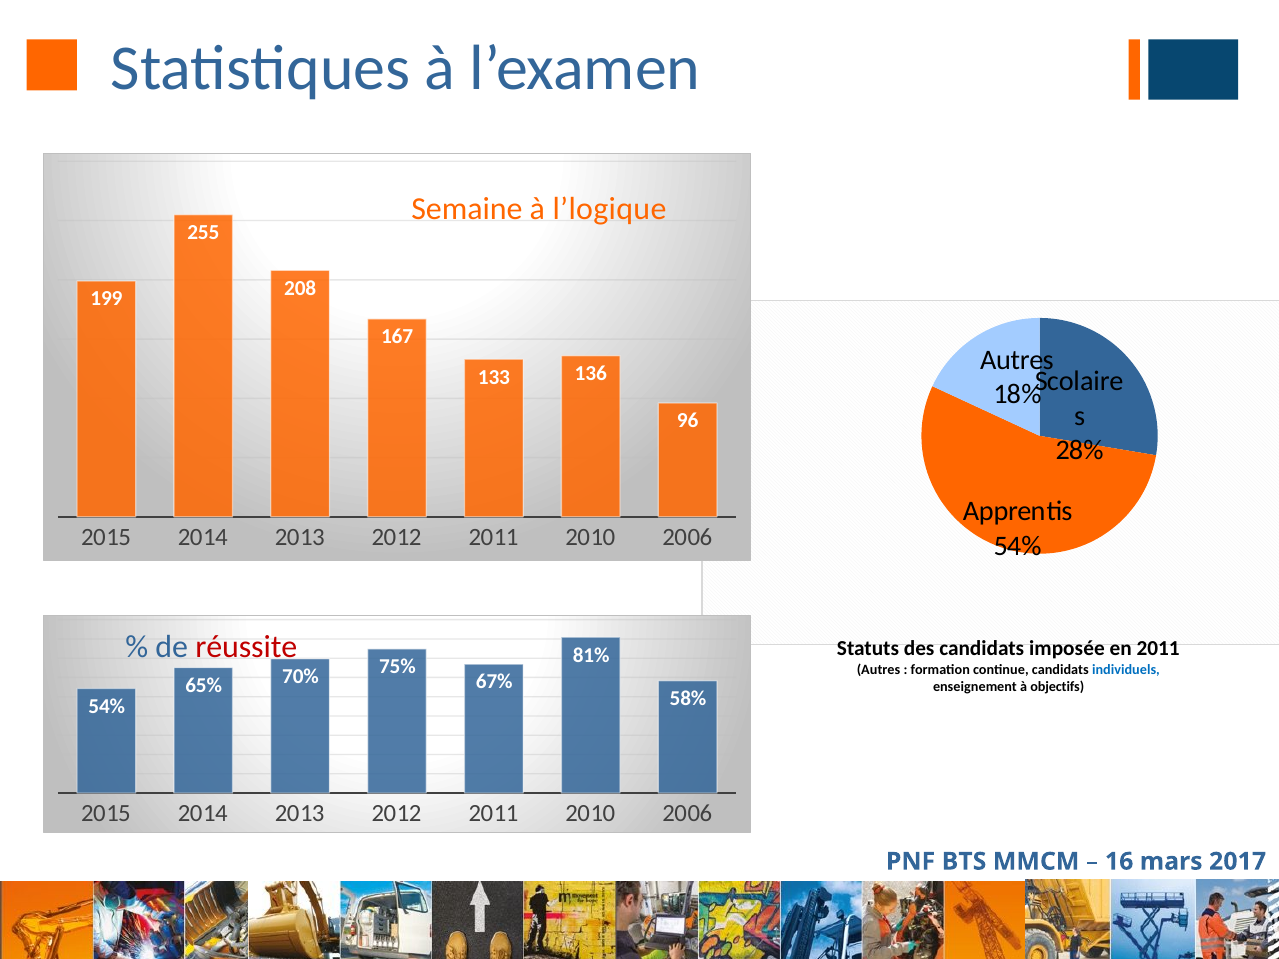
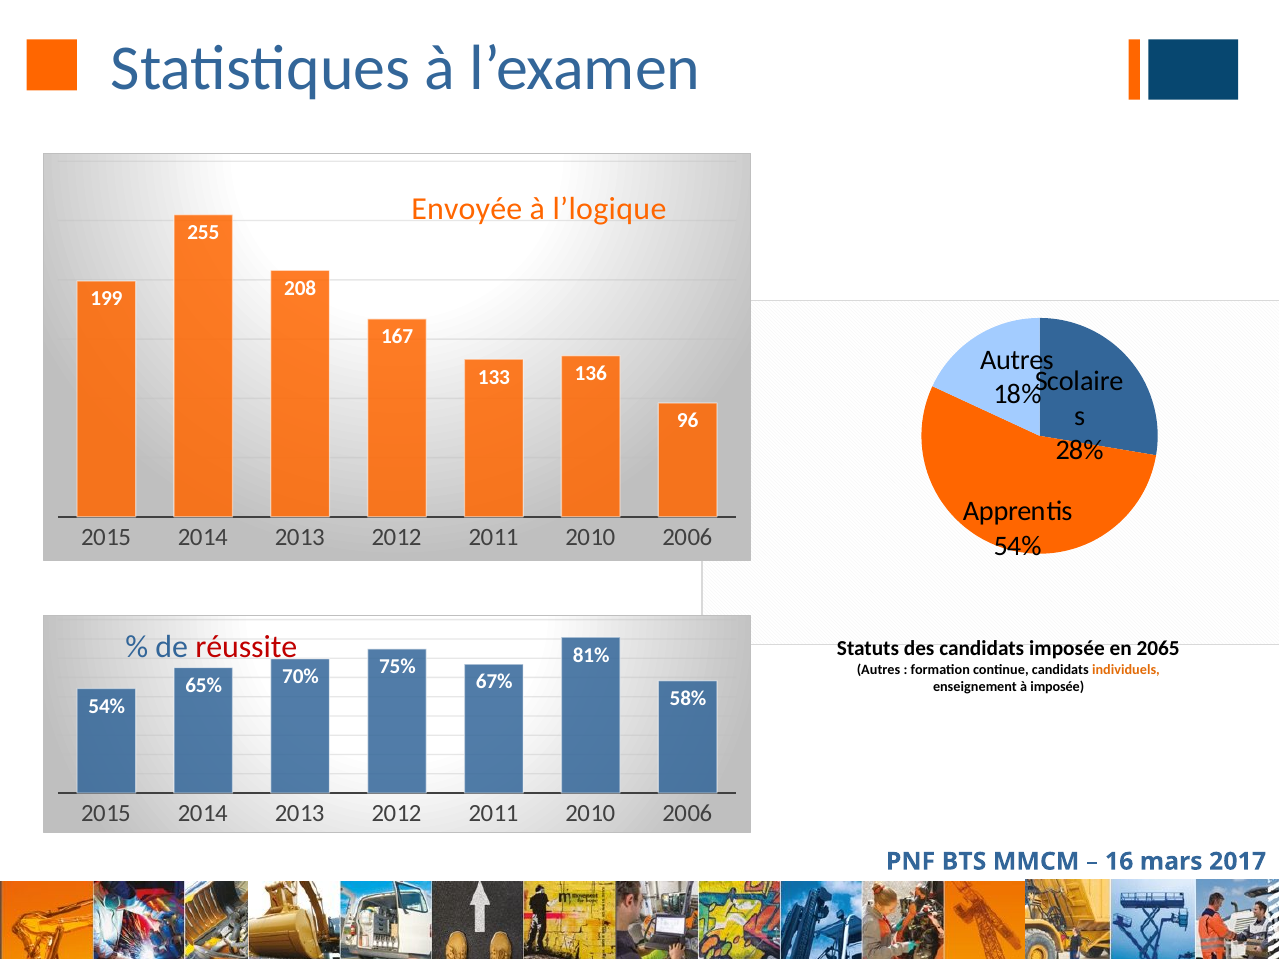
Semaine: Semaine -> Envoyée
en 2011: 2011 -> 2065
individuels colour: blue -> orange
à objectifs: objectifs -> imposée
